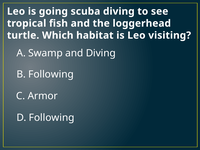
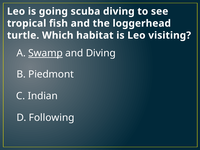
Swamp underline: none -> present
B Following: Following -> Piedmont
Armor: Armor -> Indian
